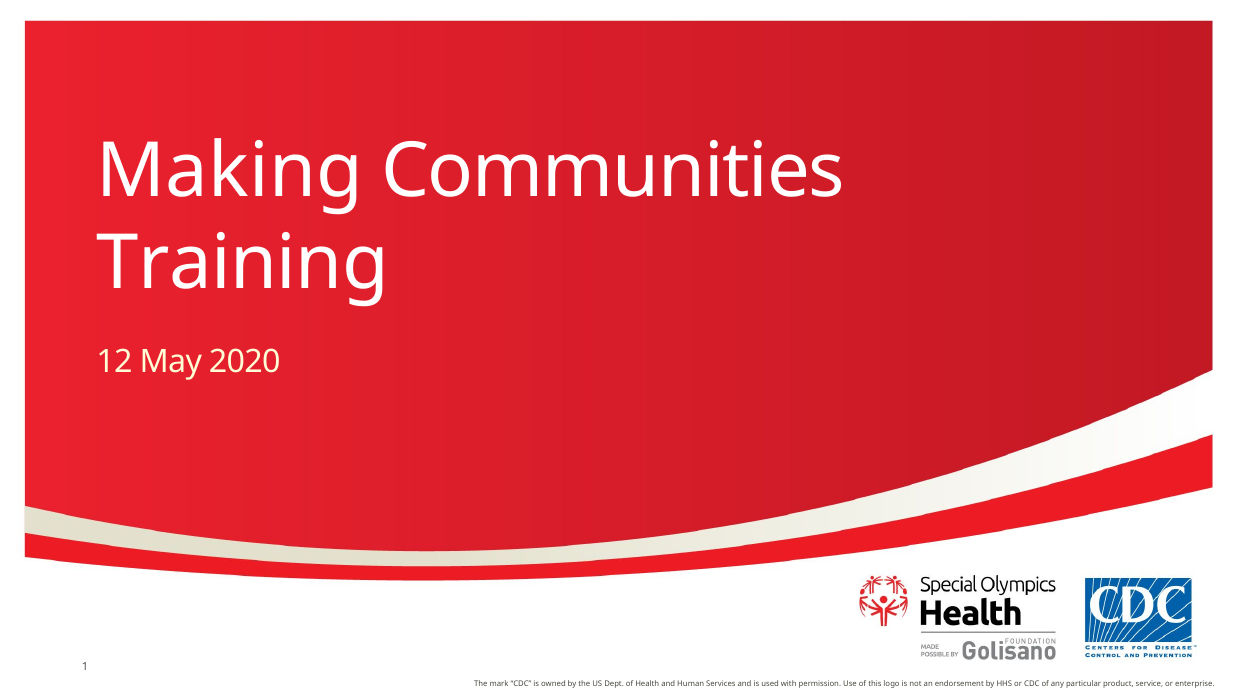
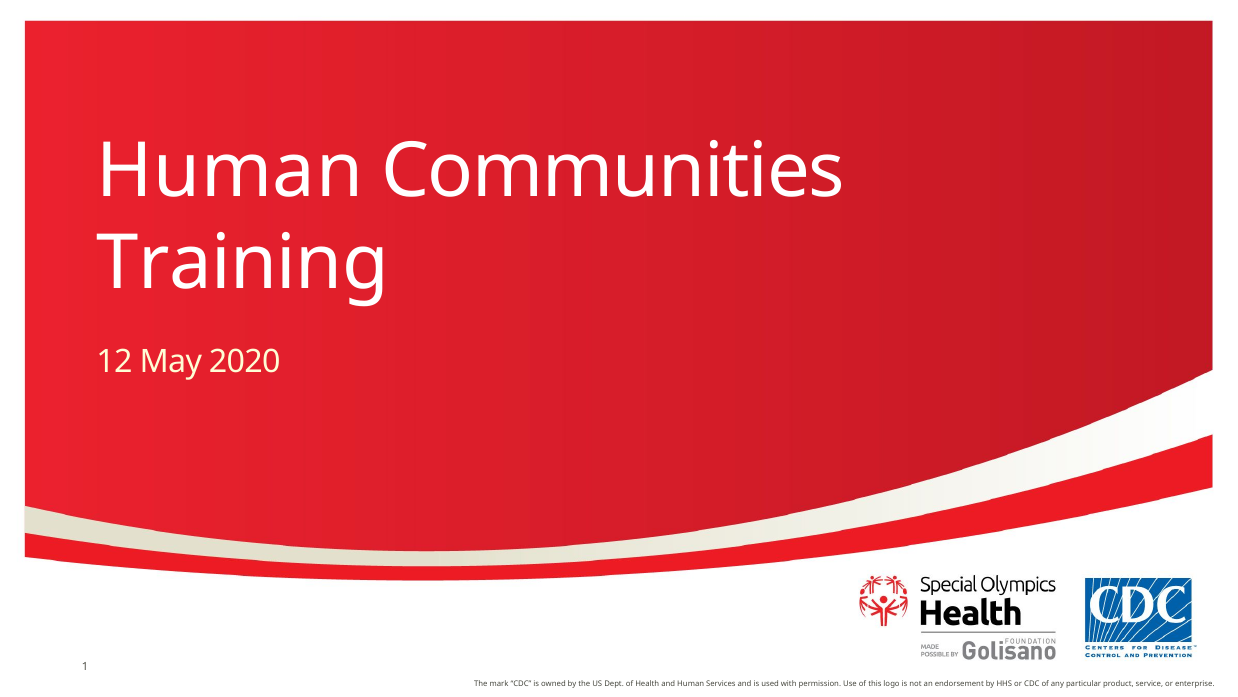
Making at (230, 171): Making -> Human
